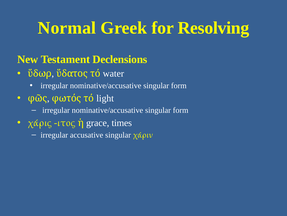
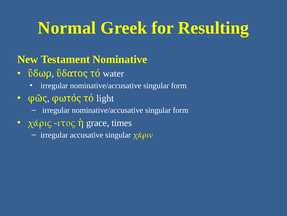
Resolving: Resolving -> Resulting
Declensions: Declensions -> Nominative
